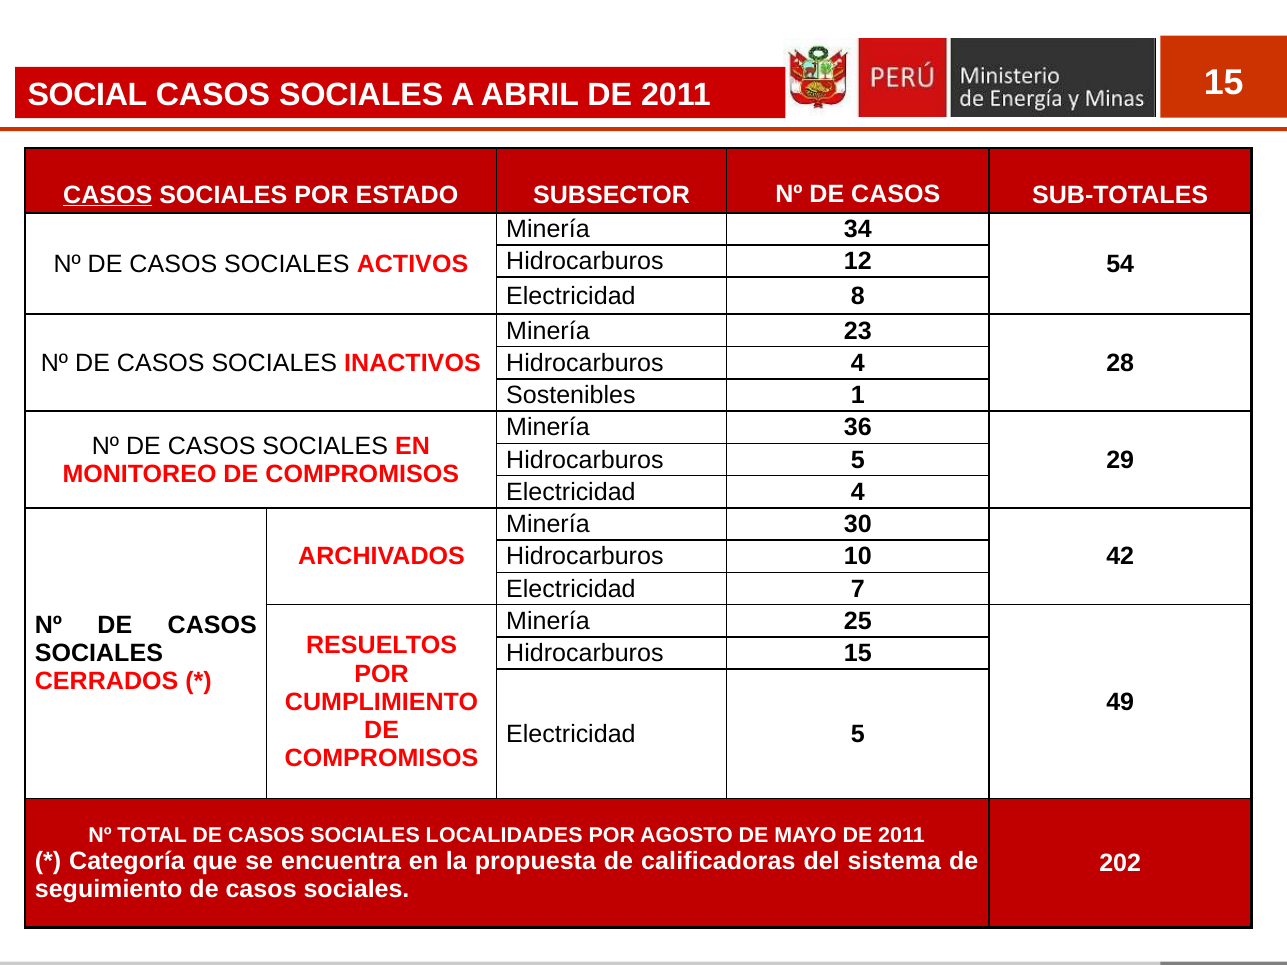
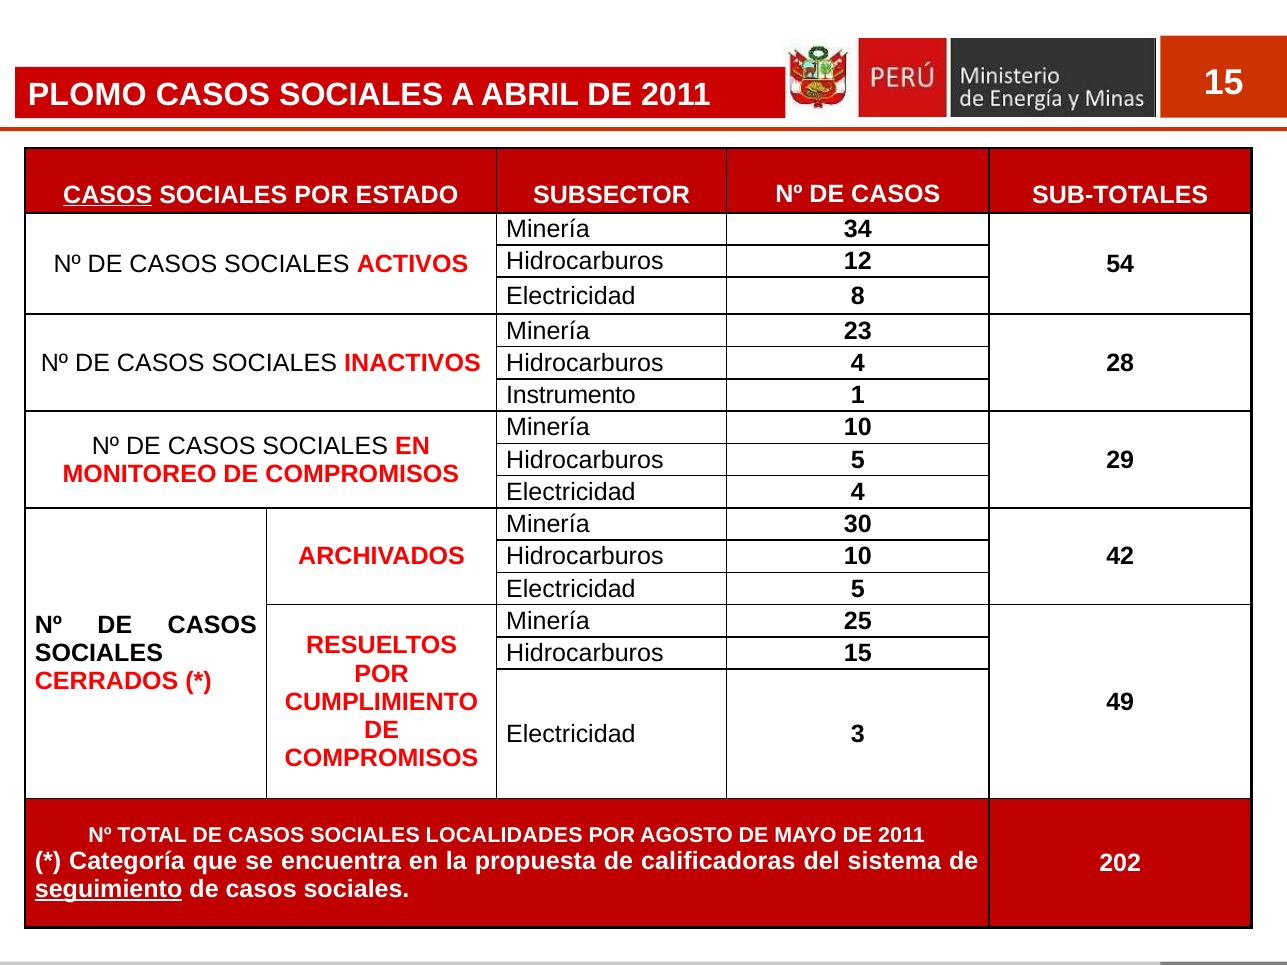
SOCIAL: SOCIAL -> PLOMO
Sostenibles: Sostenibles -> Instrumento
Minería 36: 36 -> 10
Electricidad 7: 7 -> 5
Electricidad 5: 5 -> 3
seguimiento underline: none -> present
